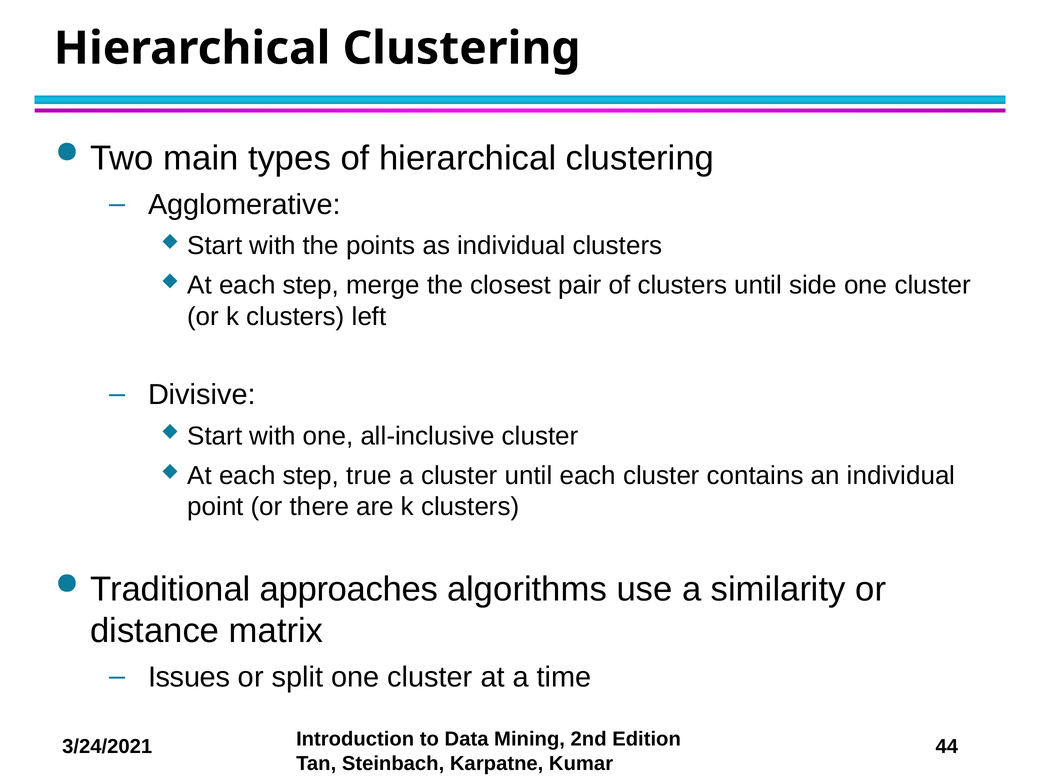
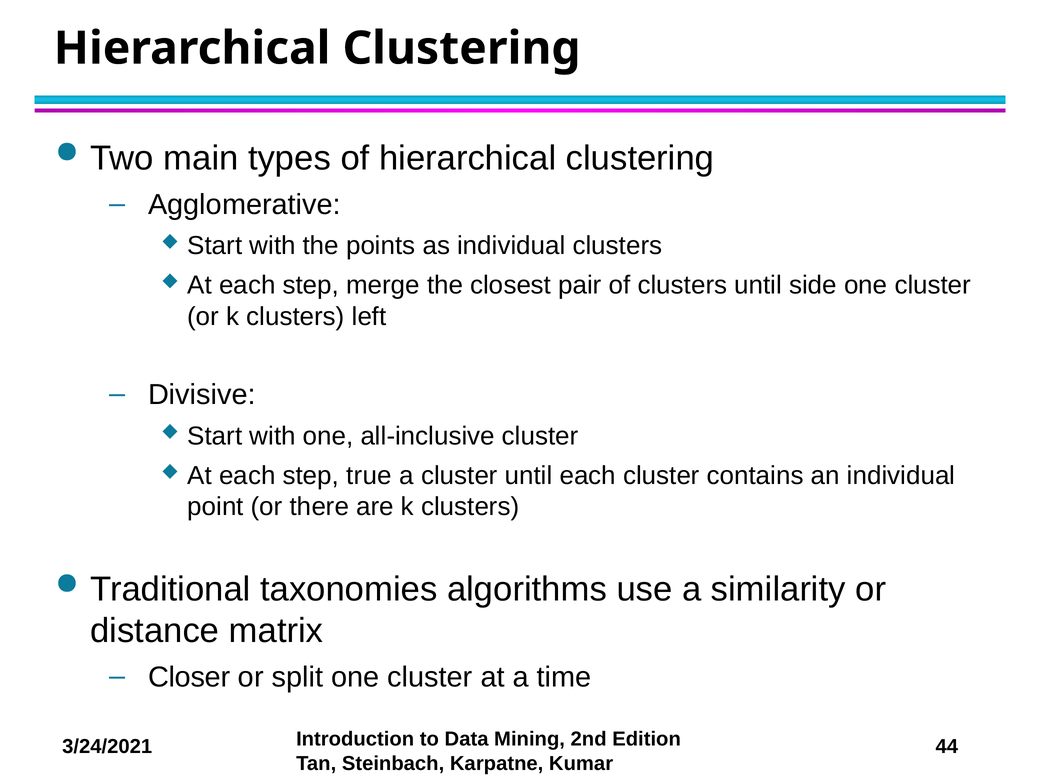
approaches: approaches -> taxonomies
Issues: Issues -> Closer
